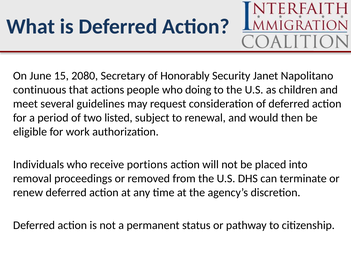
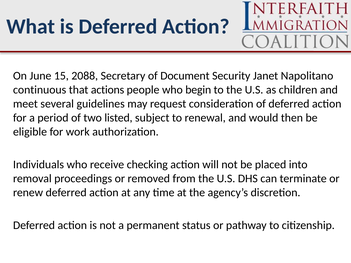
2080: 2080 -> 2088
Honorably: Honorably -> Document
doing: doing -> begin
portions: portions -> checking
